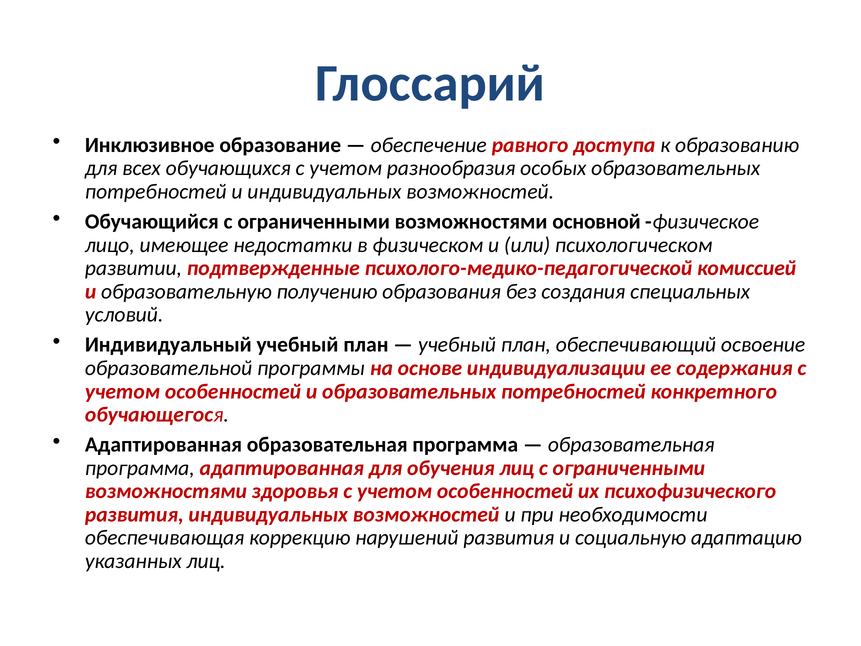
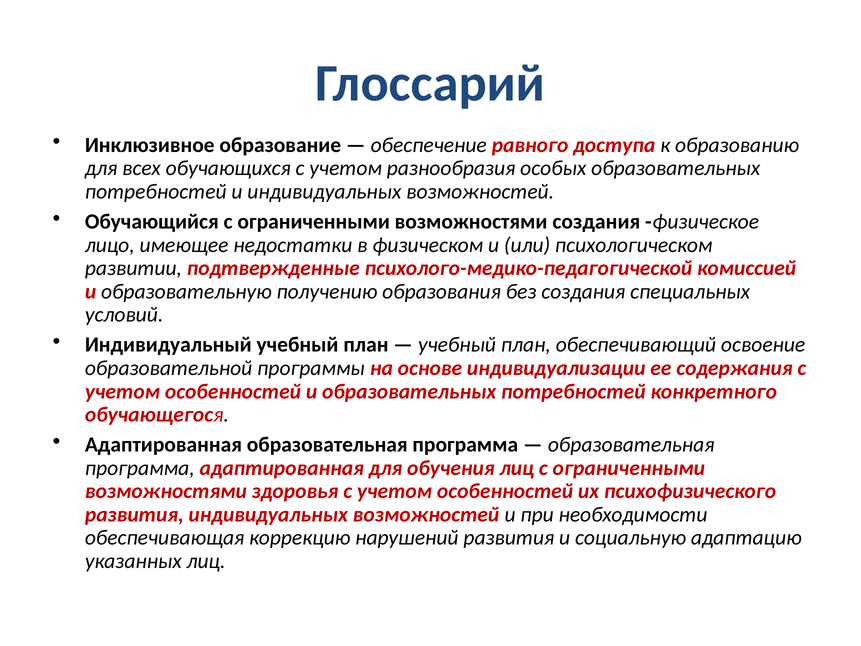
возможностями основной: основной -> создания
